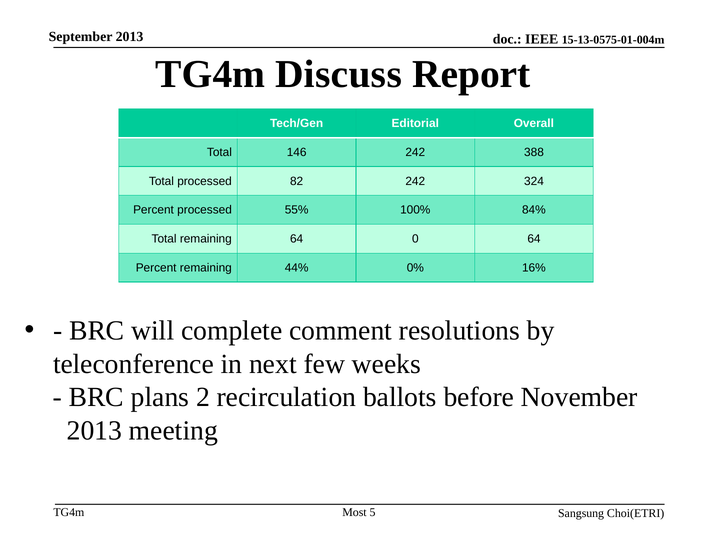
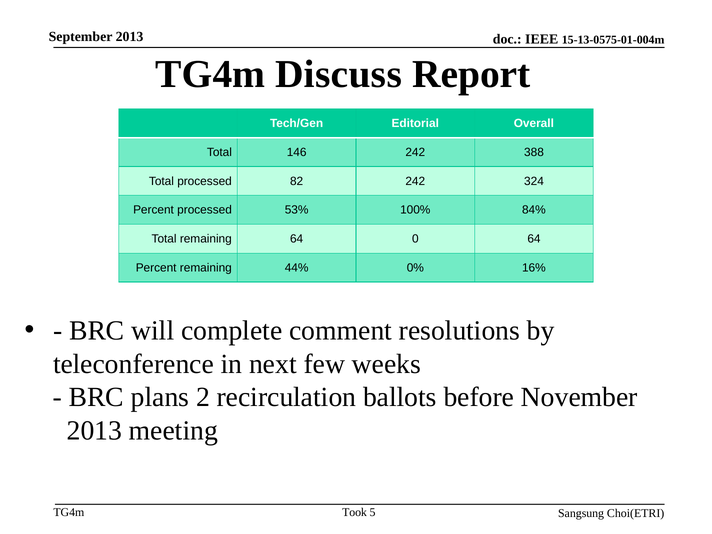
55%: 55% -> 53%
Most: Most -> Took
